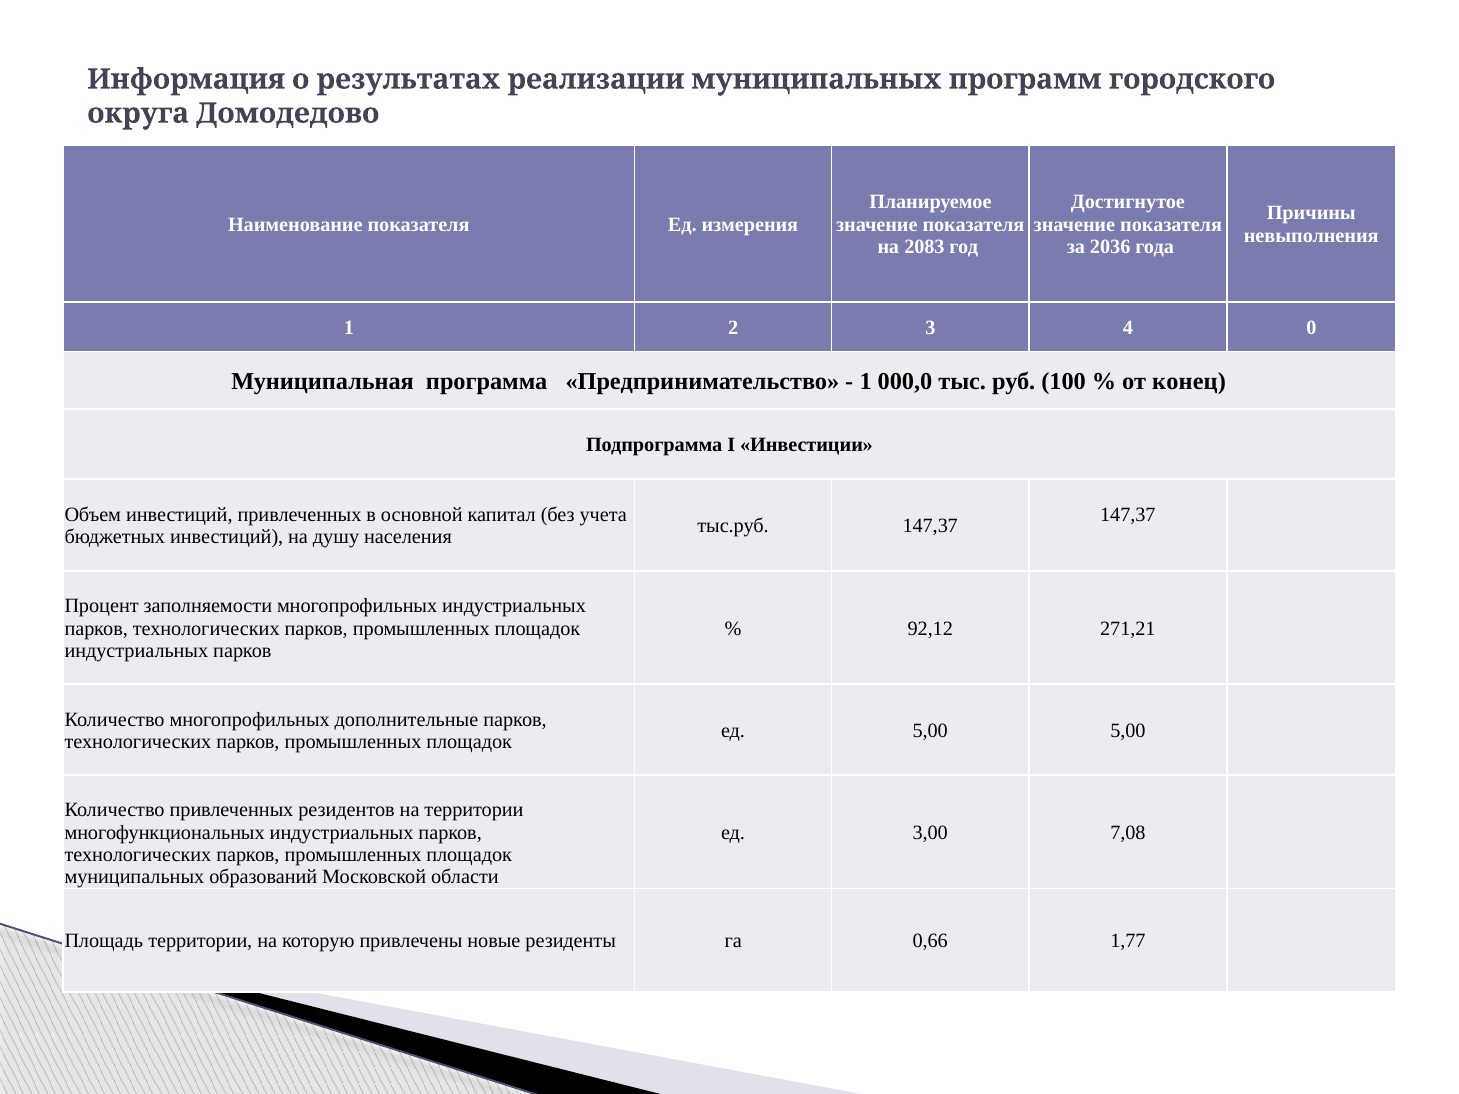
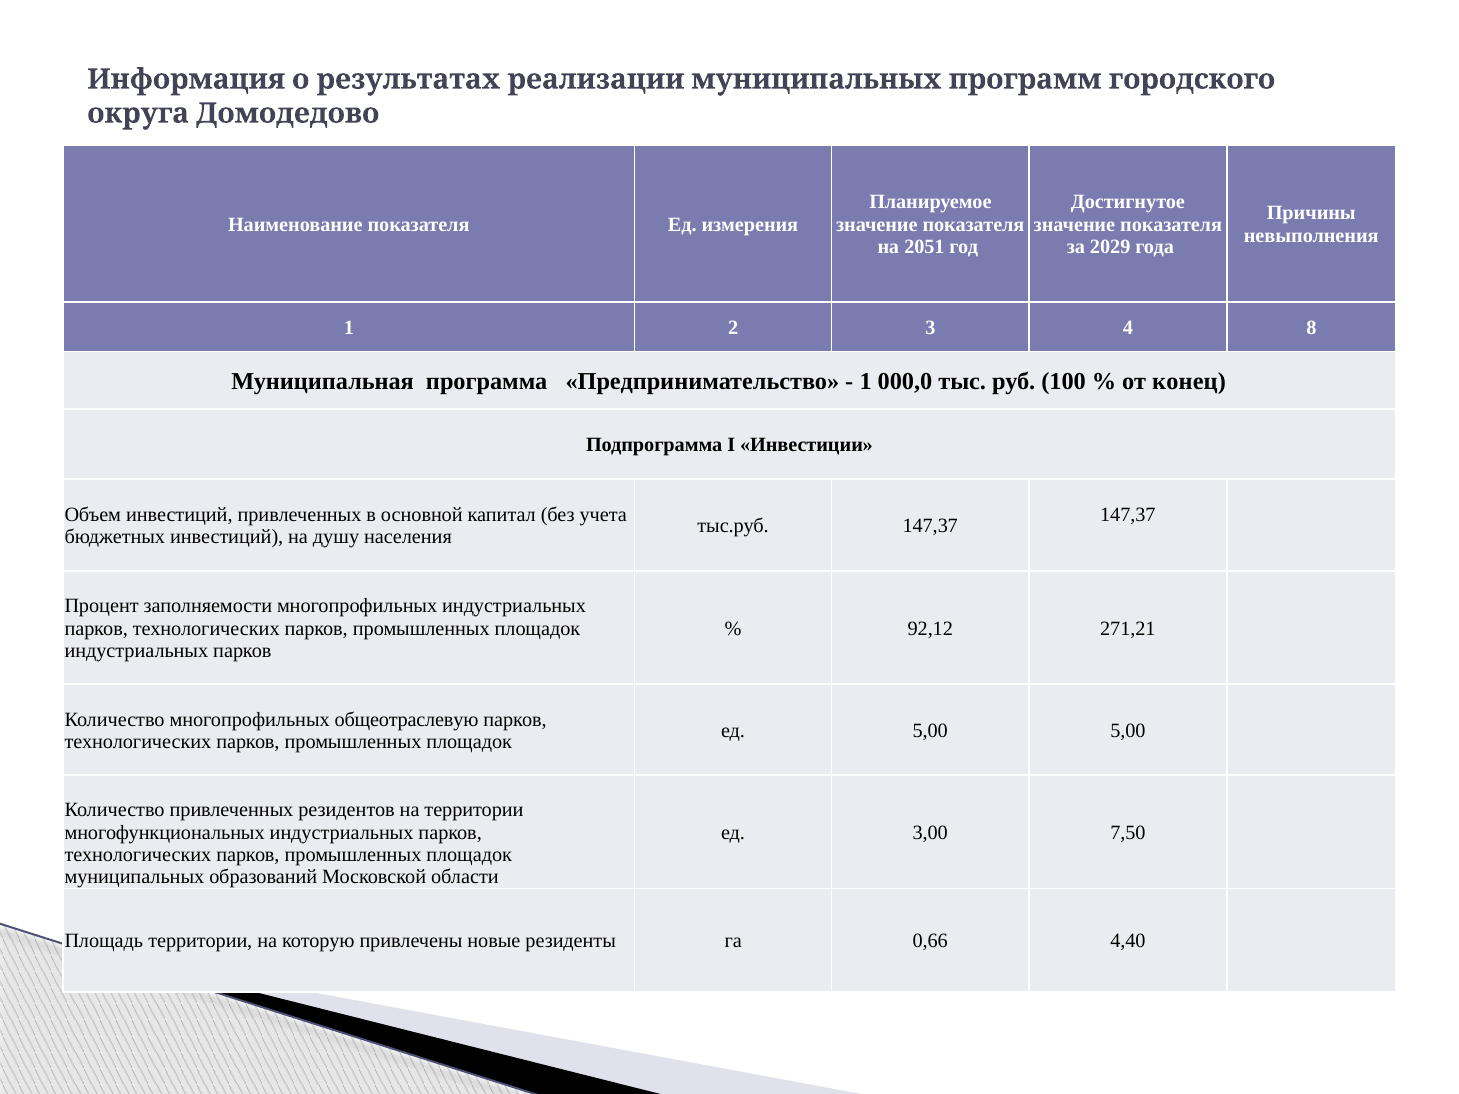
2083: 2083 -> 2051
2036: 2036 -> 2029
0: 0 -> 8
дополнительные: дополнительные -> общеотраслевую
7,08: 7,08 -> 7,50
1,77: 1,77 -> 4,40
